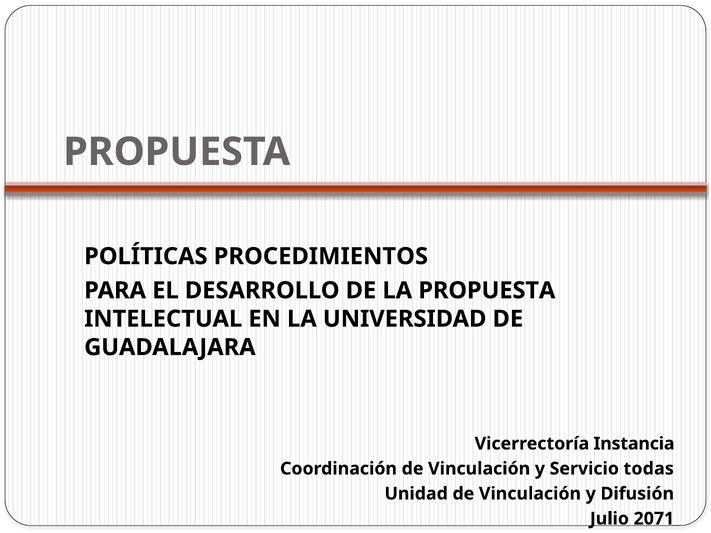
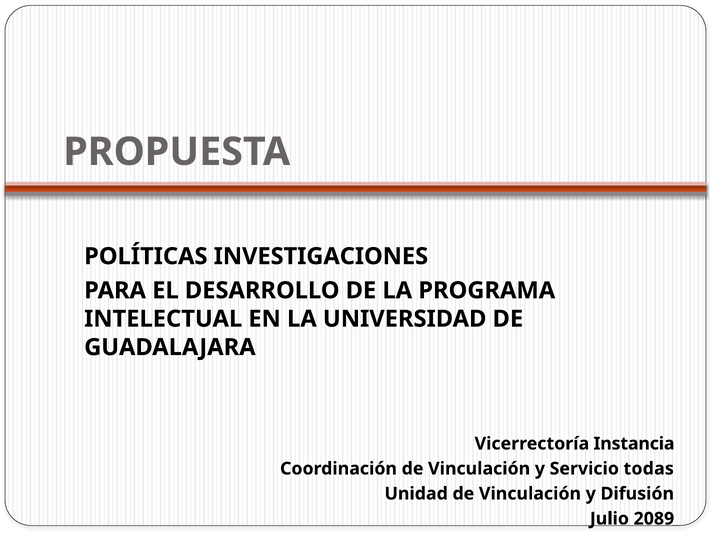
PROCEDIMIENTOS: PROCEDIMIENTOS -> INVESTIGACIONES
LA PROPUESTA: PROPUESTA -> PROGRAMA
2071: 2071 -> 2089
